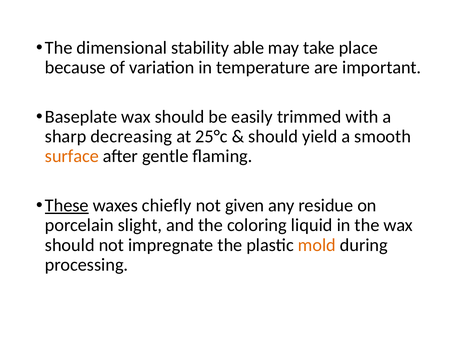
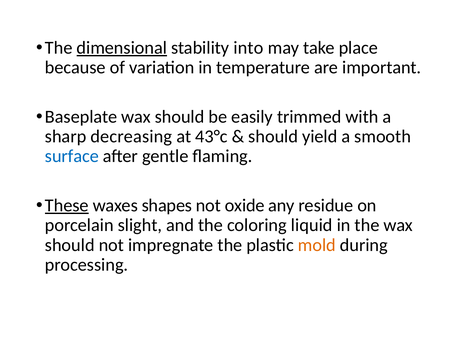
dimensional underline: none -> present
able: able -> into
25°c: 25°c -> 43°c
surface colour: orange -> blue
chiefly: chiefly -> shapes
given: given -> oxide
